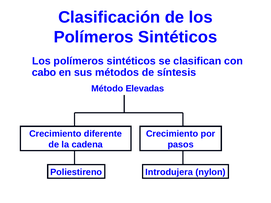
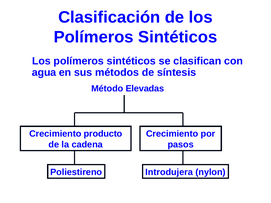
cabo: cabo -> agua
diferente: diferente -> producto
